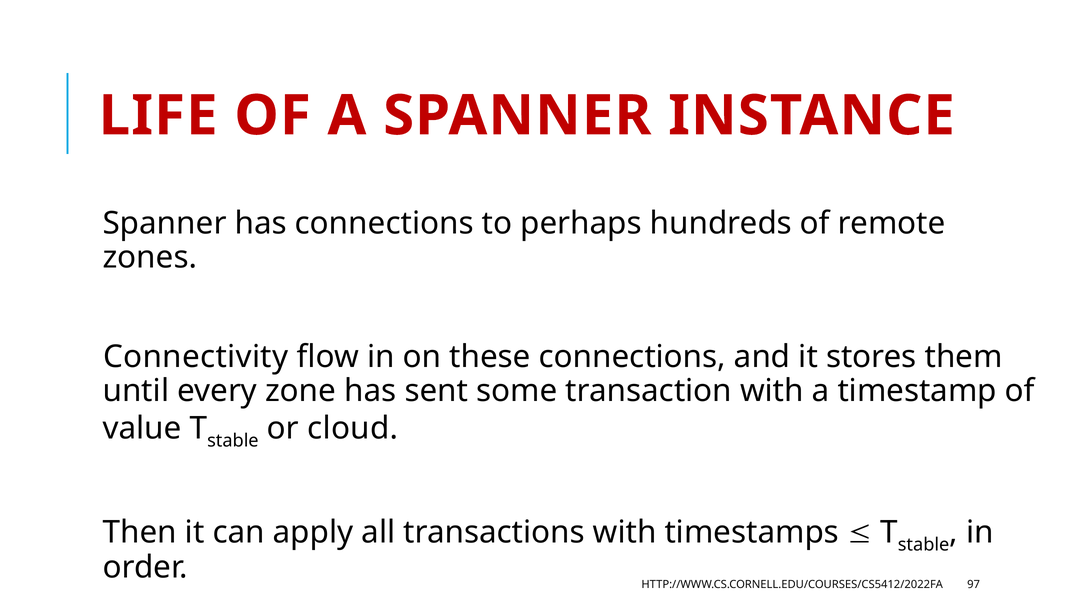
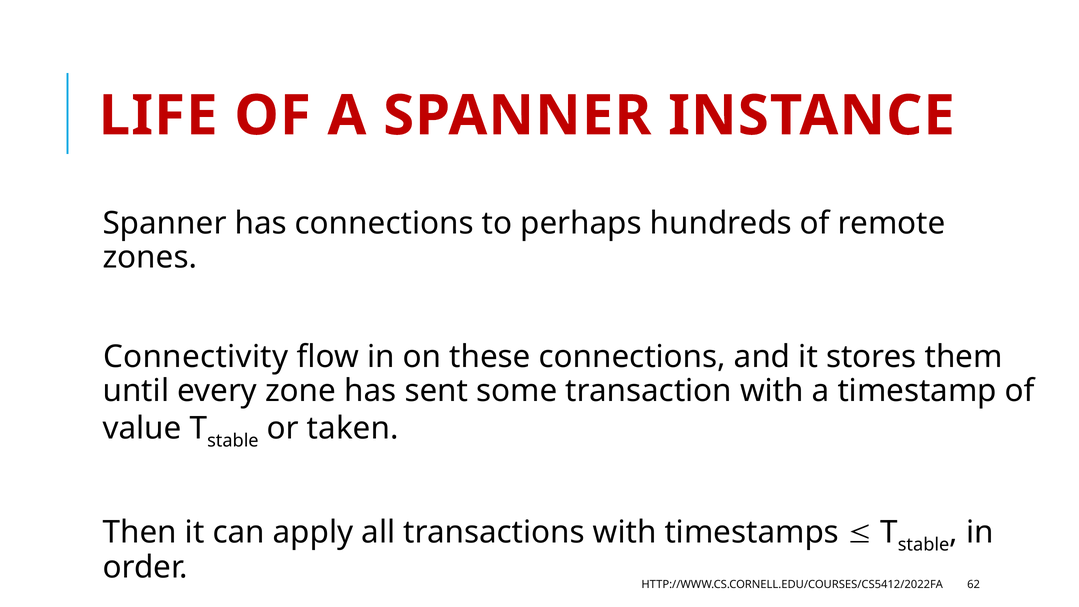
cloud: cloud -> taken
97: 97 -> 62
